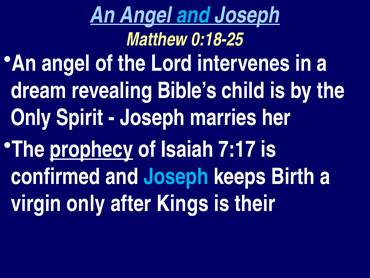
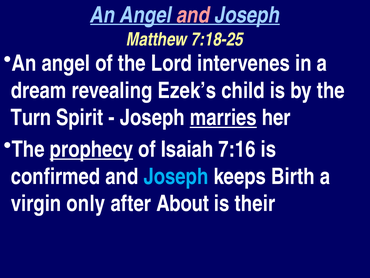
and at (193, 15) colour: light blue -> pink
0:18-25: 0:18-25 -> 7:18-25
Bible’s: Bible’s -> Ezek’s
Only at (31, 117): Only -> Turn
marries underline: none -> present
7:17: 7:17 -> 7:16
Kings: Kings -> About
